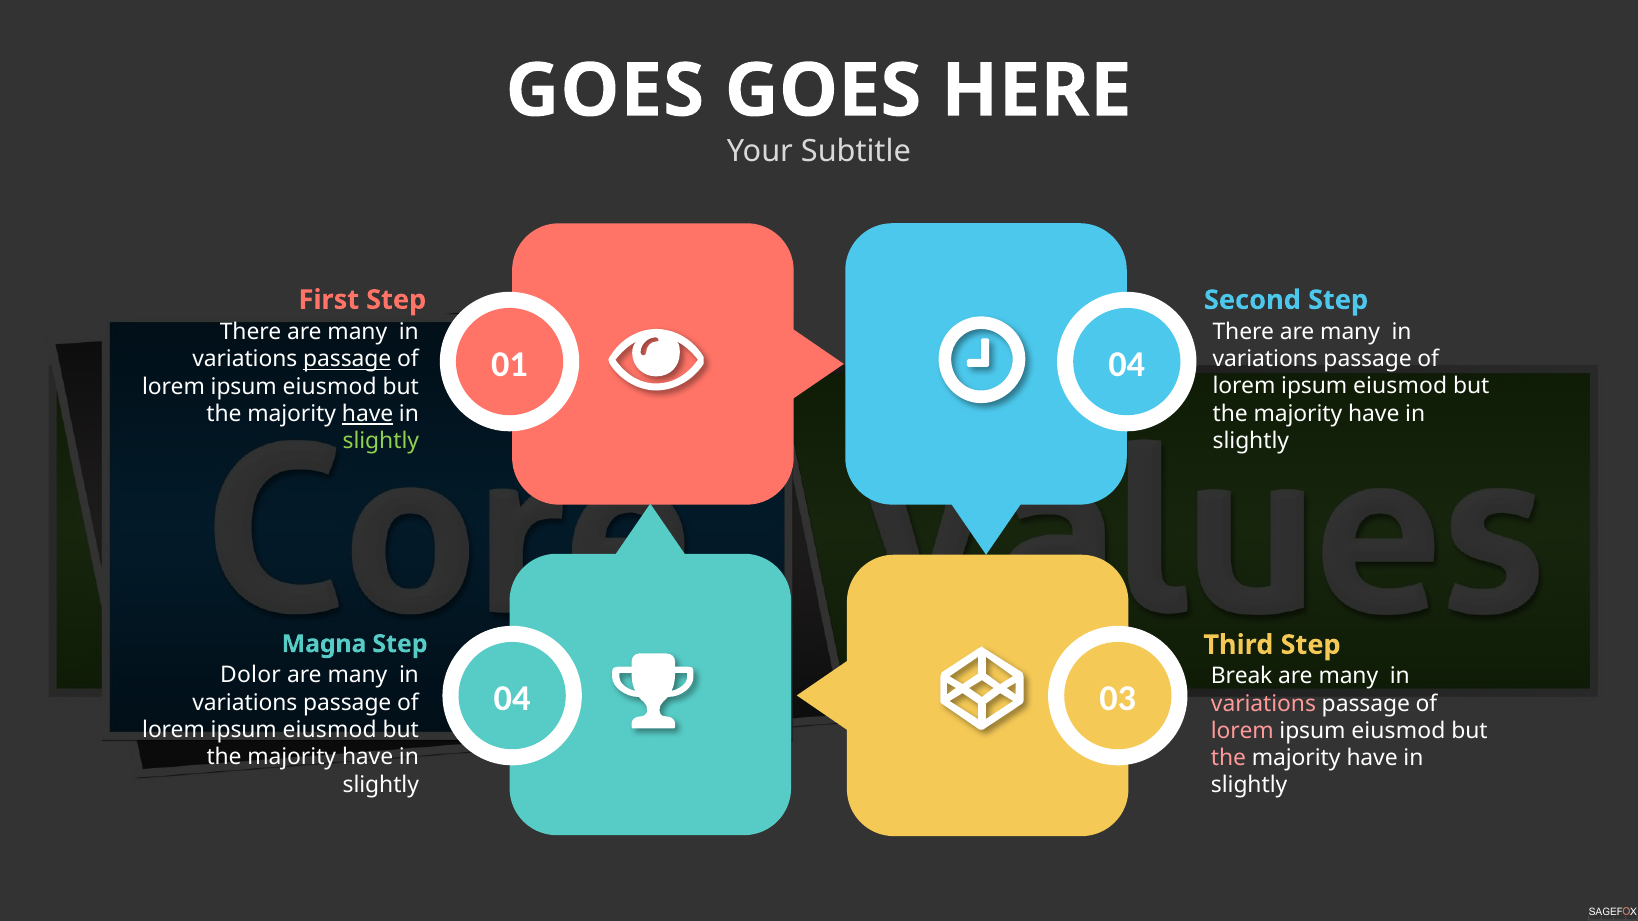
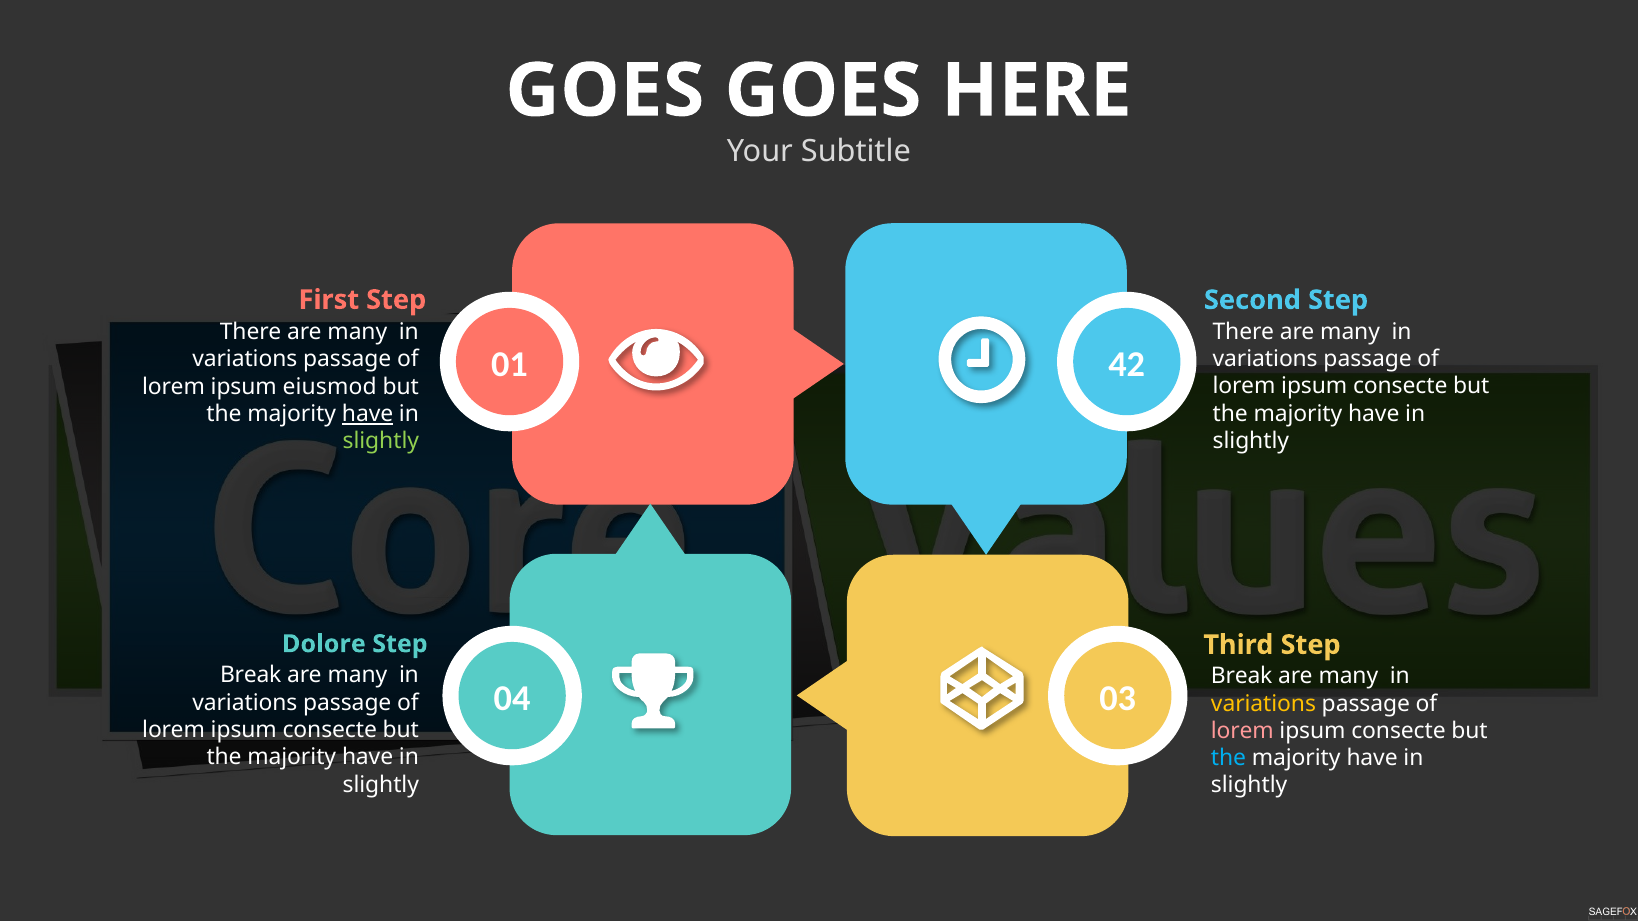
01 04: 04 -> 42
passage at (347, 359) underline: present -> none
eiusmod at (1400, 387): eiusmod -> consecte
Magna: Magna -> Dolore
Dolor at (251, 676): Dolor -> Break
variations at (1263, 704) colour: pink -> yellow
eiusmod at (330, 730): eiusmod -> consecte
eiusmod at (1398, 731): eiusmod -> consecte
the at (1229, 758) colour: pink -> light blue
